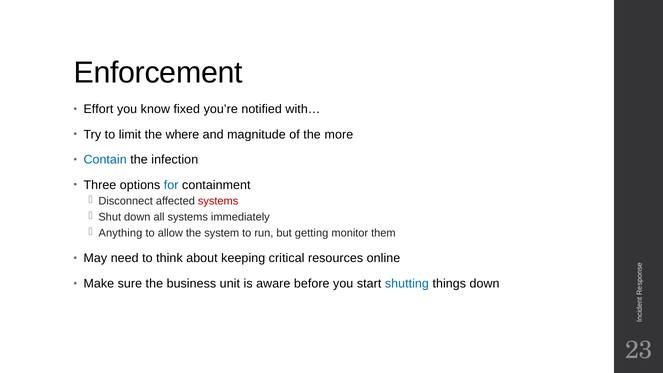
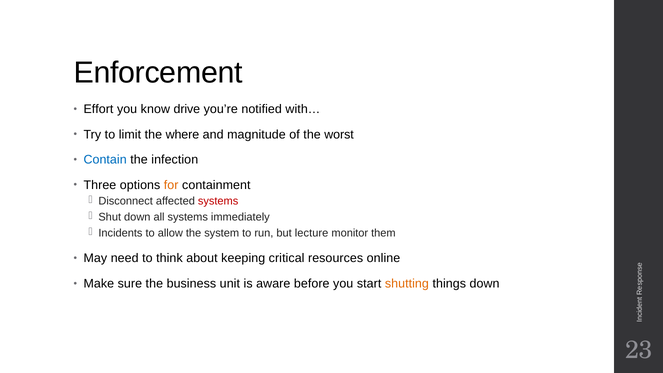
fixed: fixed -> drive
more: more -> worst
for colour: blue -> orange
Anything: Anything -> Incidents
getting: getting -> lecture
shutting colour: blue -> orange
